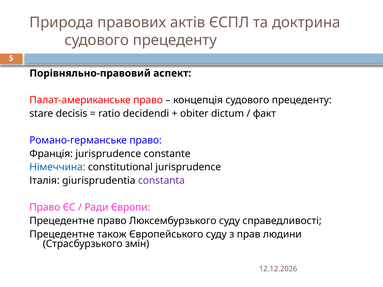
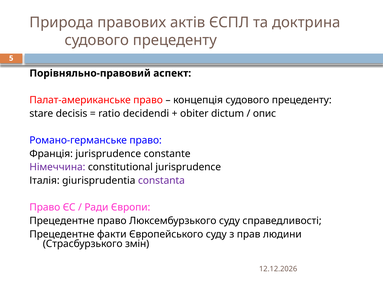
факт: факт -> опис
Німеччина colour: blue -> purple
також: також -> факти
